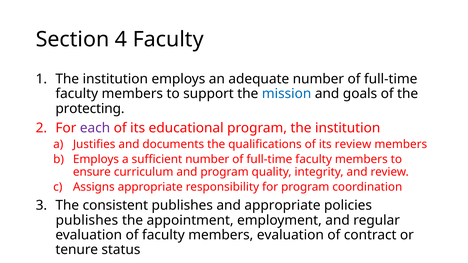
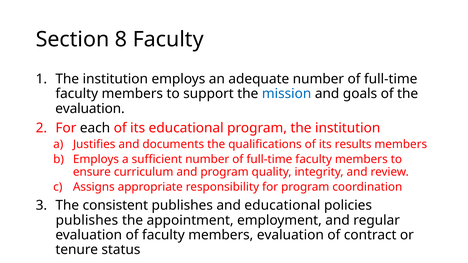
4: 4 -> 8
protecting at (90, 109): protecting -> evaluation
each colour: purple -> black
its review: review -> results
and appropriate: appropriate -> educational
